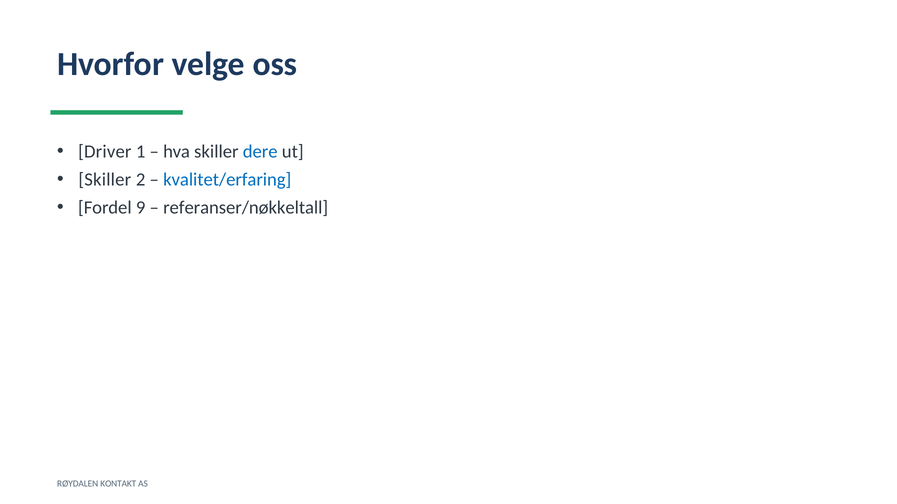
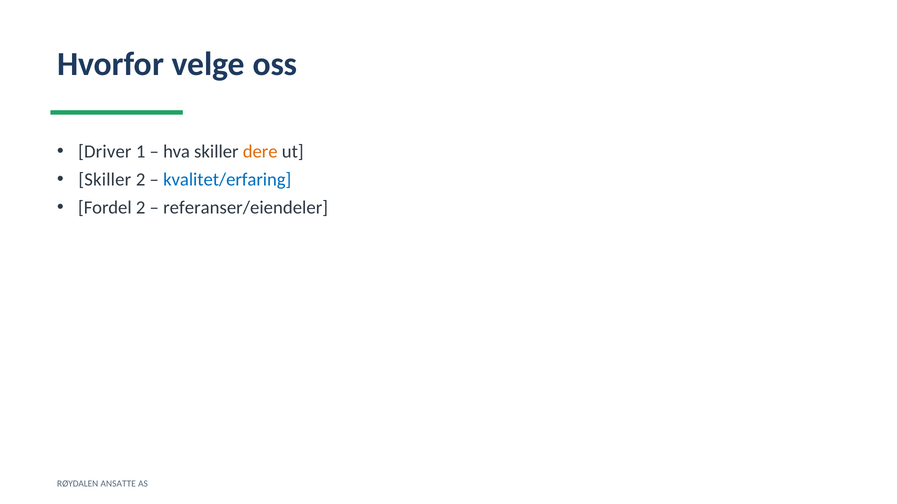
dere colour: blue -> orange
Fordel 9: 9 -> 2
referanser/nøkkeltall: referanser/nøkkeltall -> referanser/eiendeler
KONTAKT: KONTAKT -> ANSATTE
